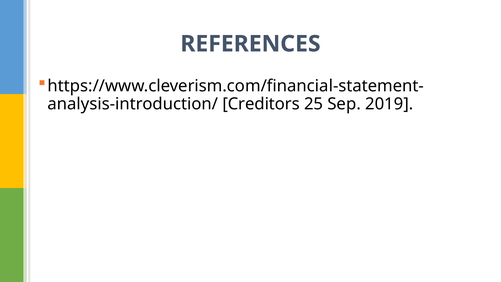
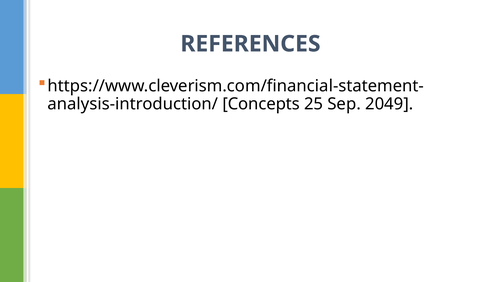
Creditors: Creditors -> Concepts
2019: 2019 -> 2049
